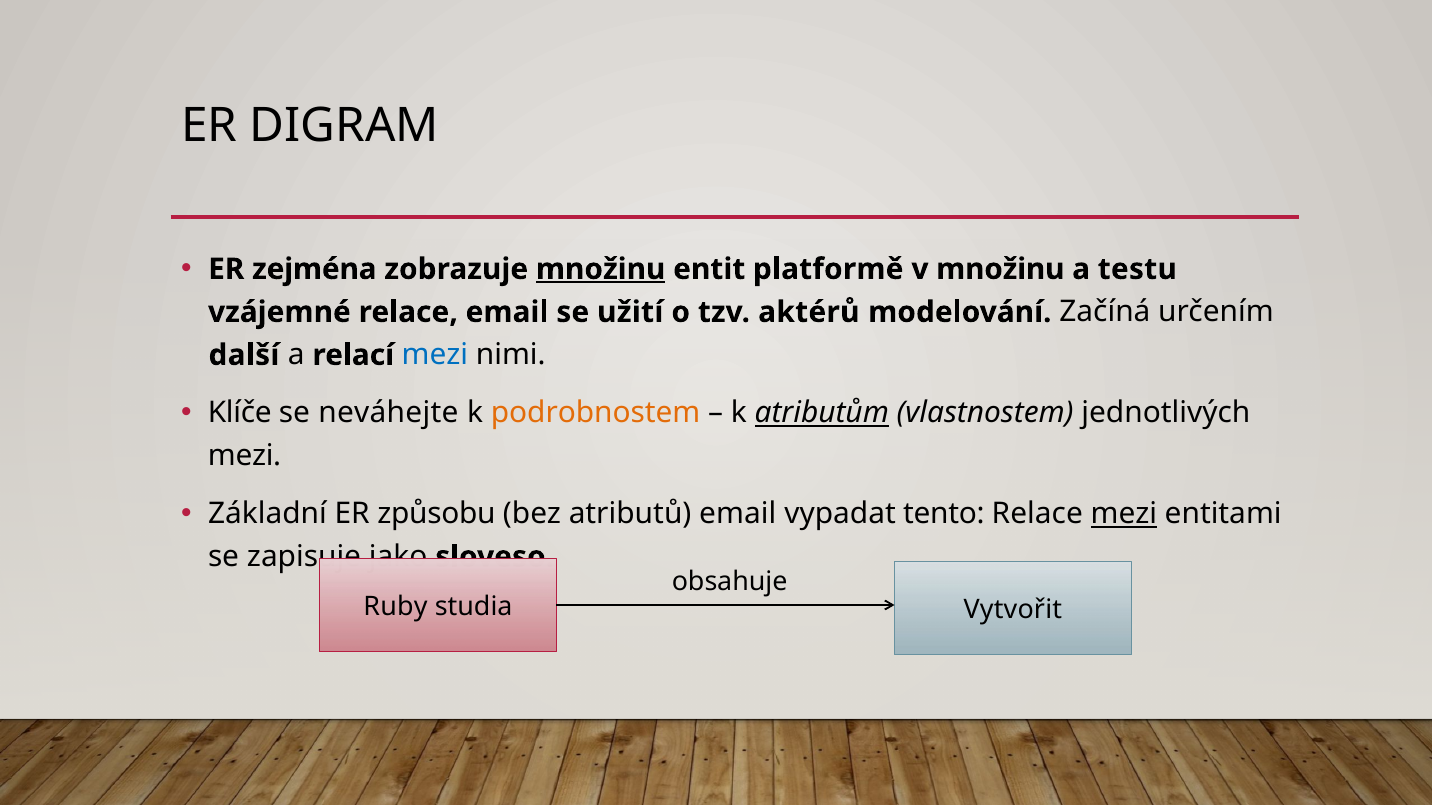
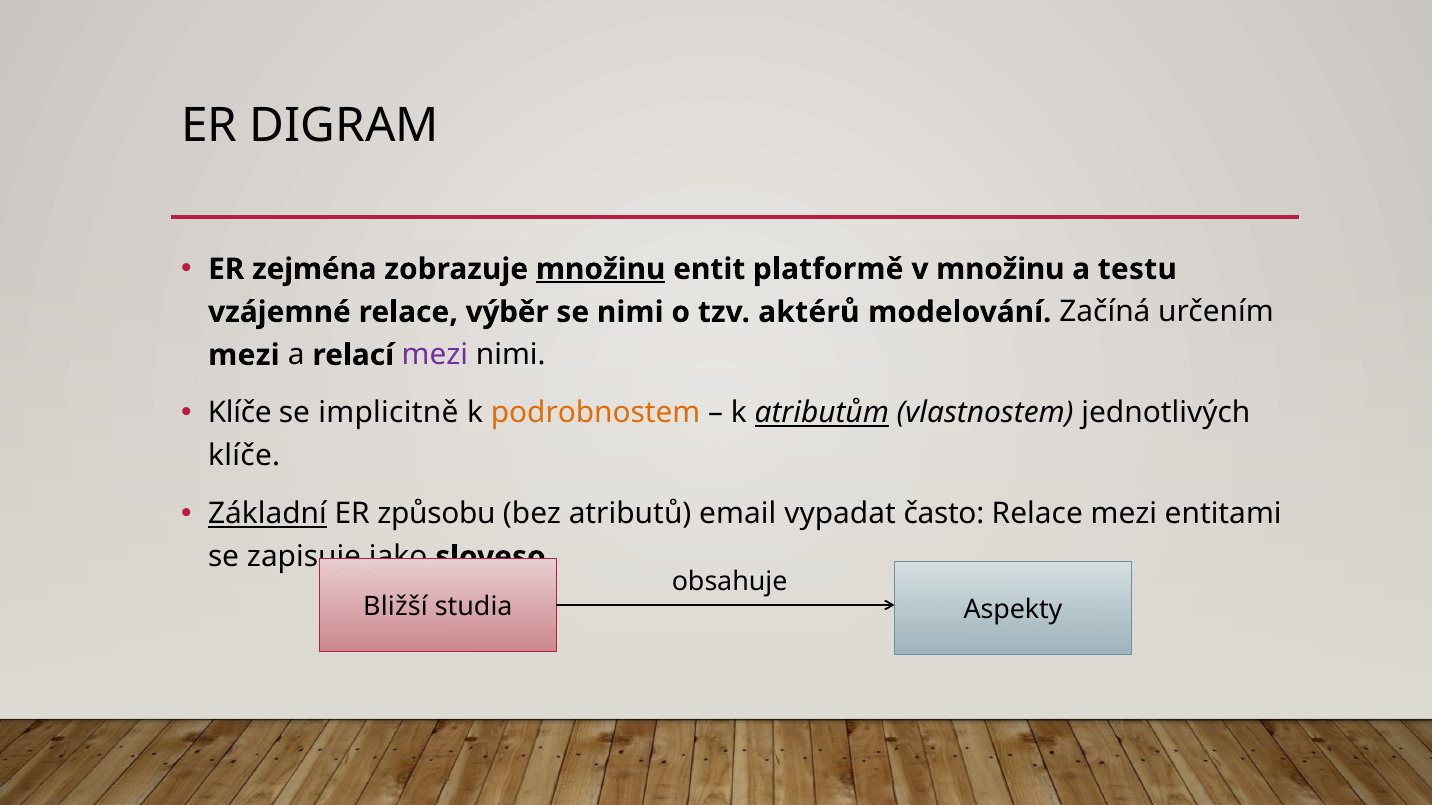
relace email: email -> výběr
se užití: užití -> nimi
další at (244, 355): další -> mezi
mezi at (435, 355) colour: blue -> purple
neváhejte: neváhejte -> implicitně
mezi at (245, 456): mezi -> klíče
Základní underline: none -> present
tento: tento -> často
mezi at (1124, 514) underline: present -> none
Ruby: Ruby -> Bližší
Vytvořit: Vytvořit -> Aspekty
